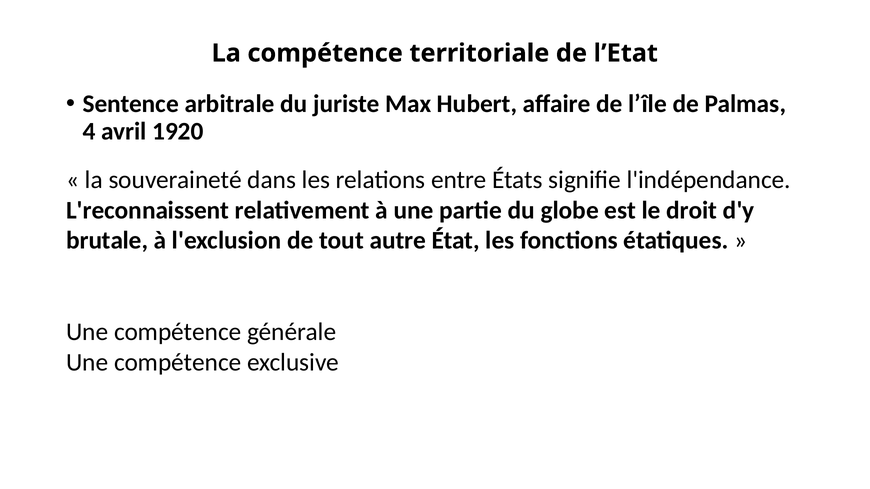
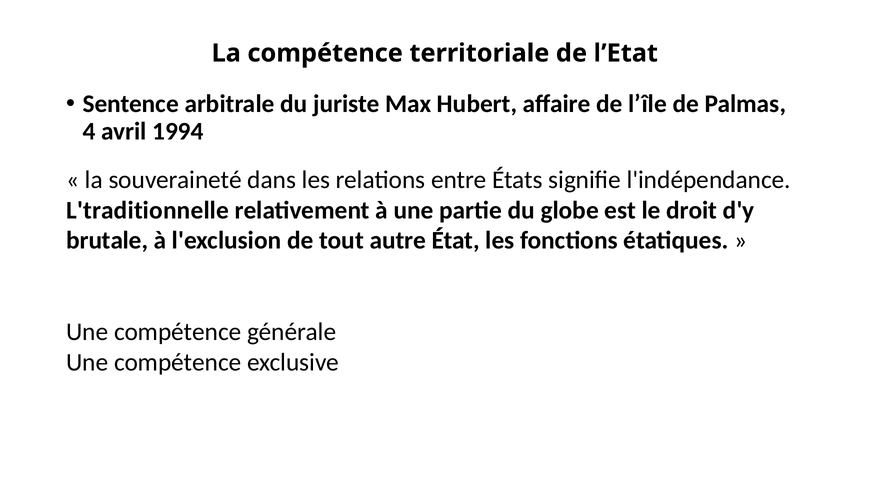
1920: 1920 -> 1994
L'reconnaissent: L'reconnaissent -> L'traditionnelle
